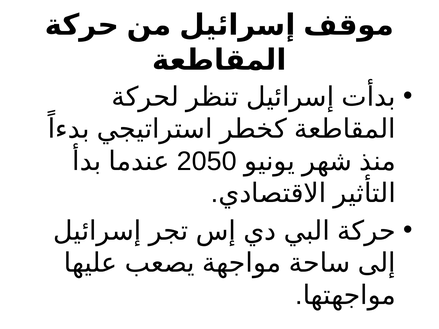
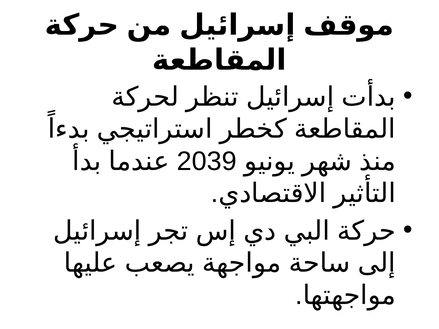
2050: 2050 -> 2039
